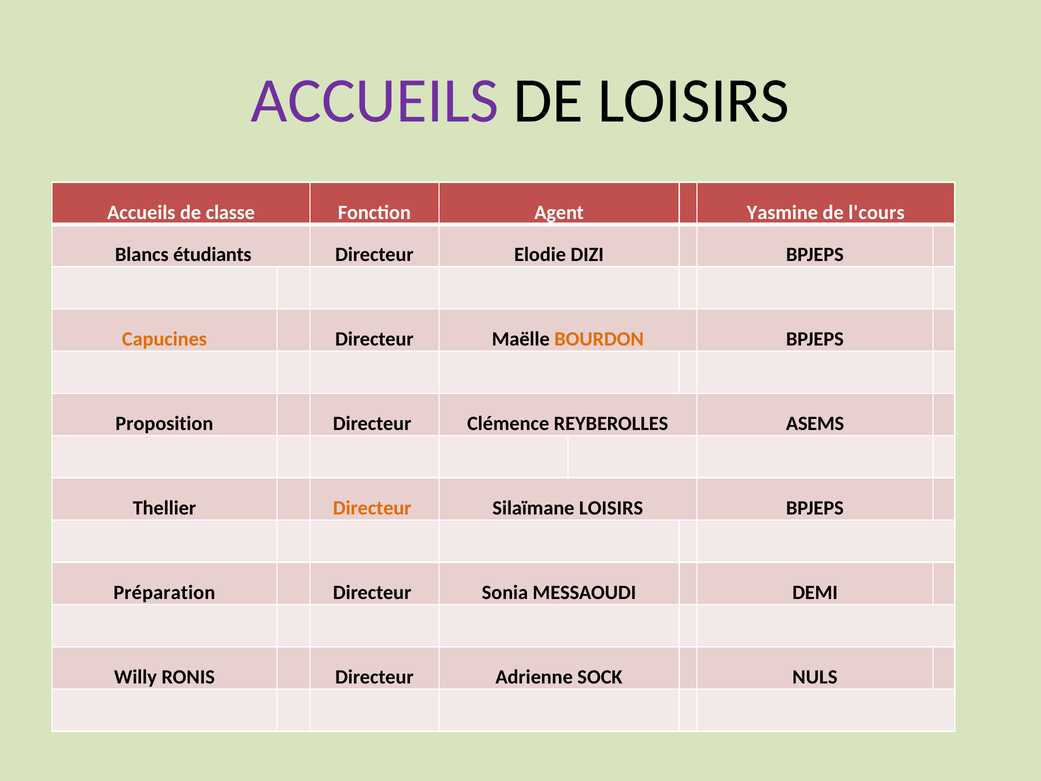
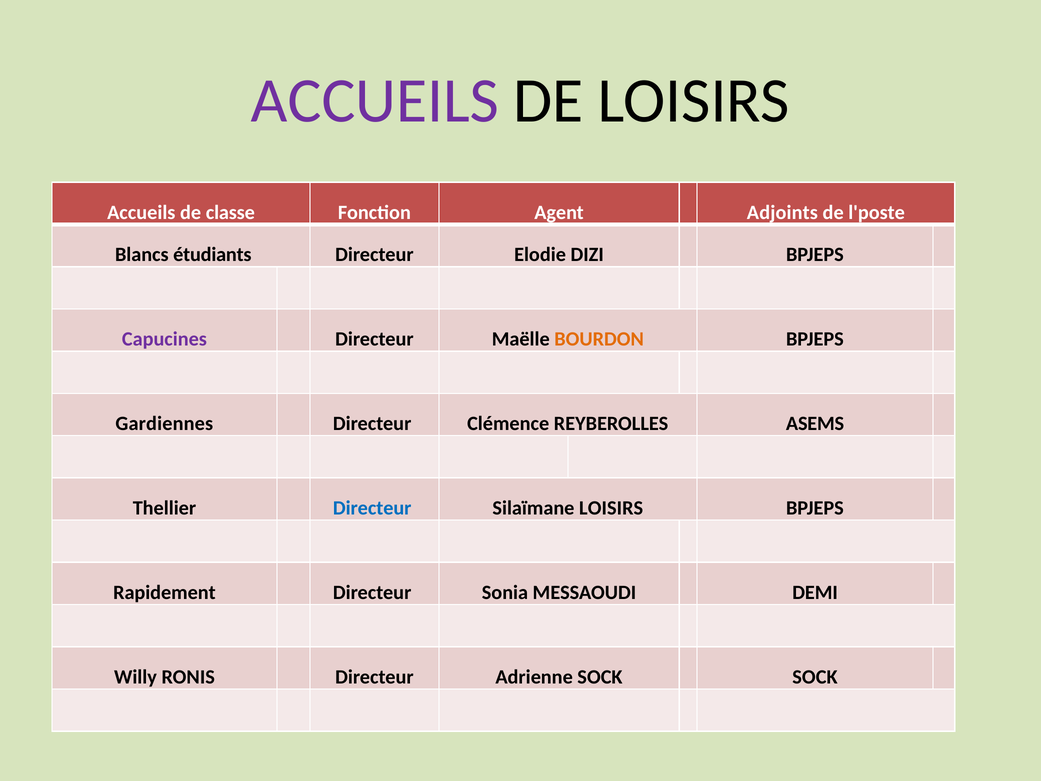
Yasmine: Yasmine -> Adjoints
l'cours: l'cours -> l'poste
Capucines colour: orange -> purple
Proposition: Proposition -> Gardiennes
Directeur at (372, 508) colour: orange -> blue
Préparation: Préparation -> Rapidement
SOCK NULS: NULS -> SOCK
